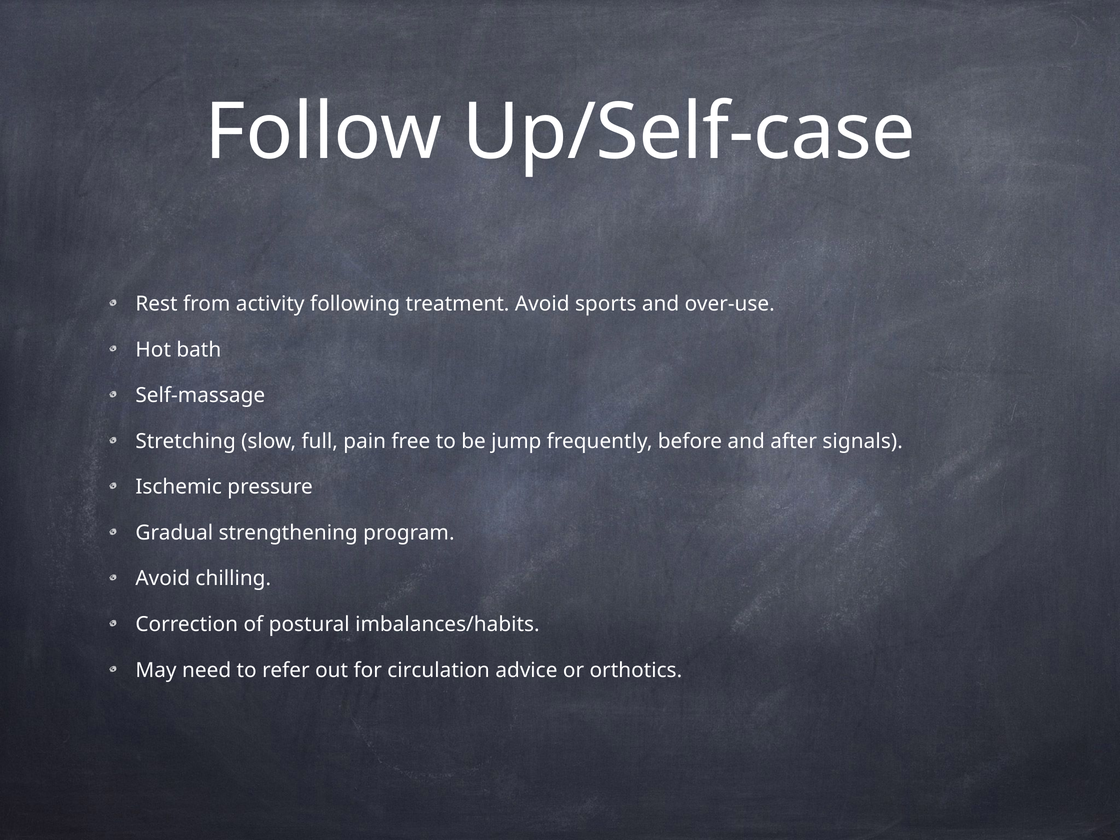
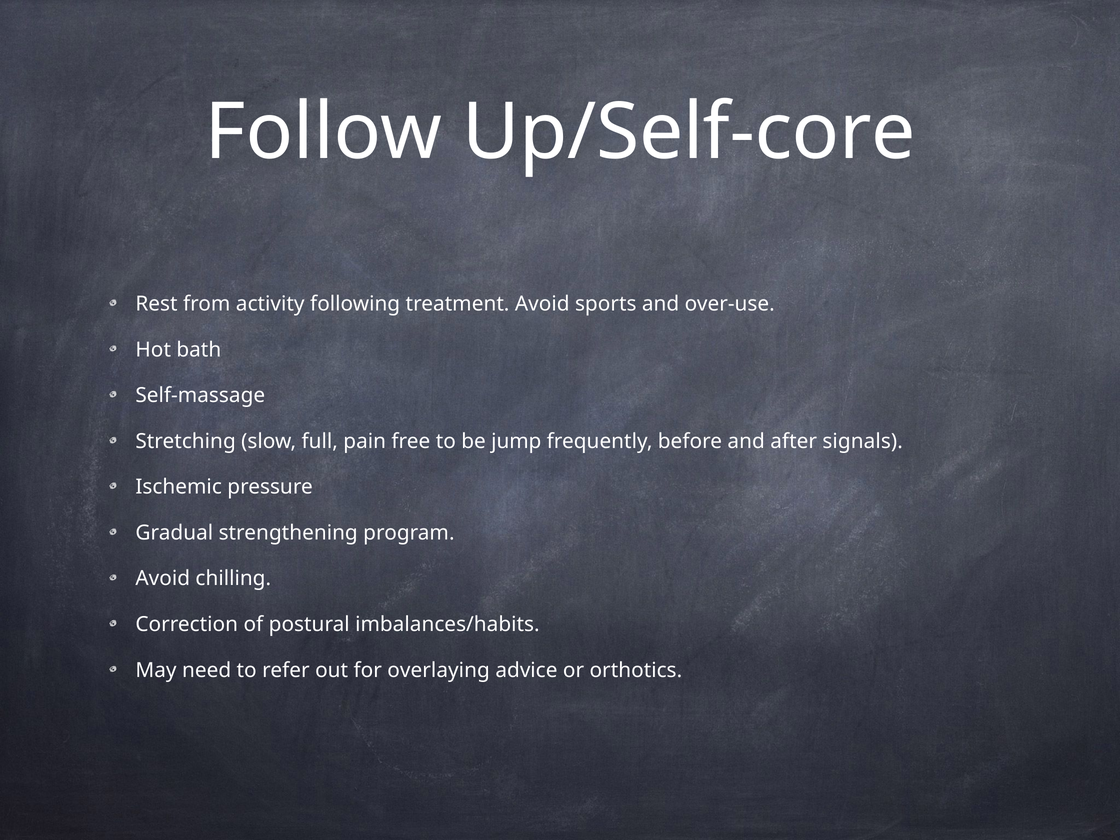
Up/Self-case: Up/Self-case -> Up/Self-core
circulation: circulation -> overlaying
